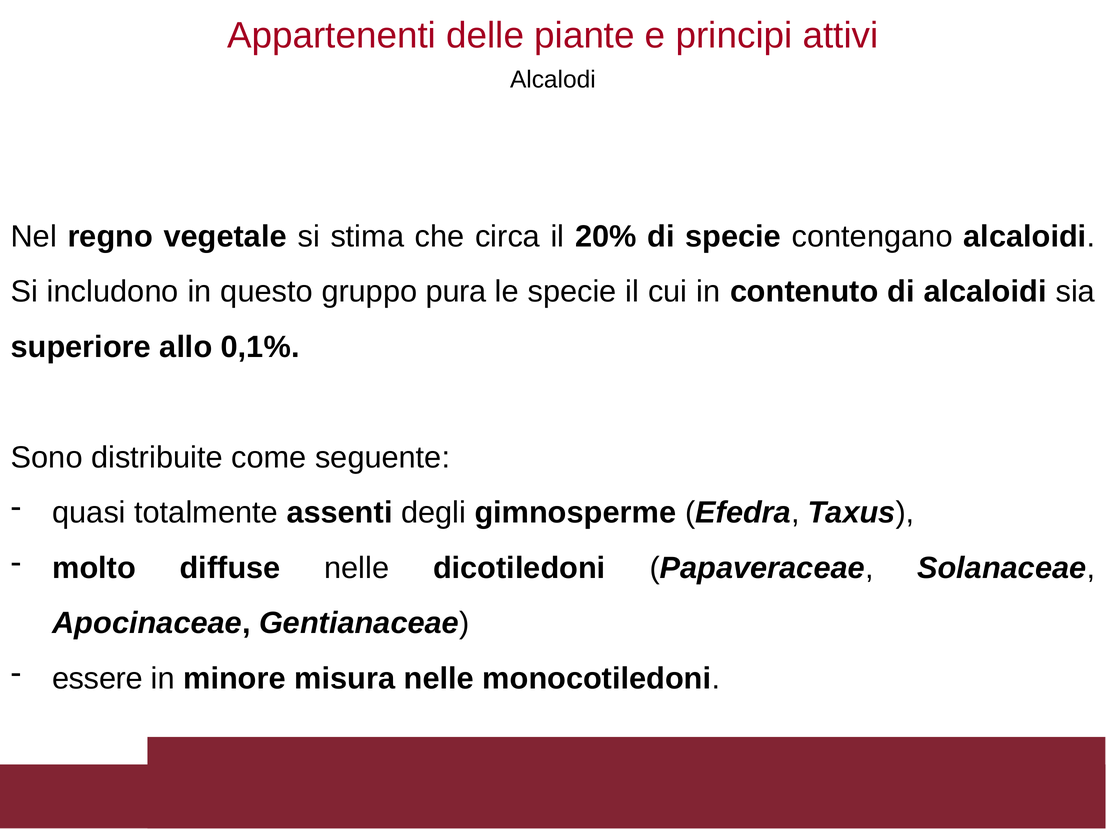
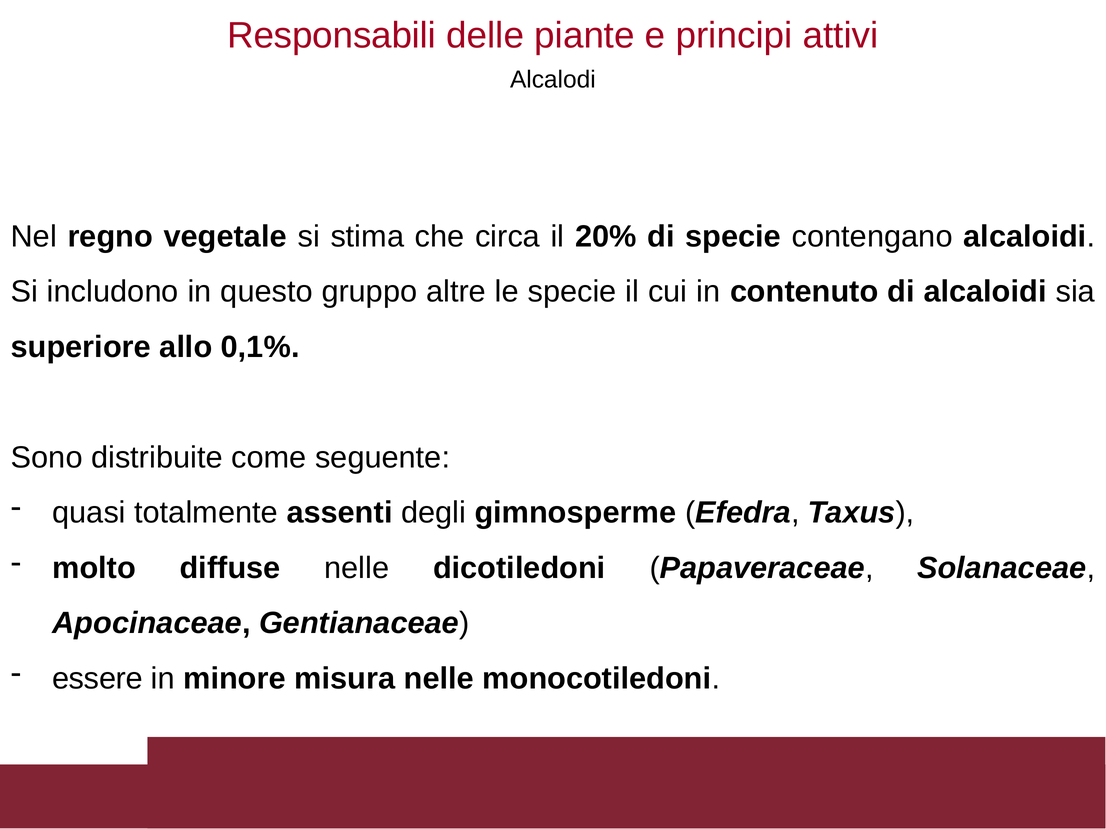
Appartenenti: Appartenenti -> Responsabili
pura: pura -> altre
